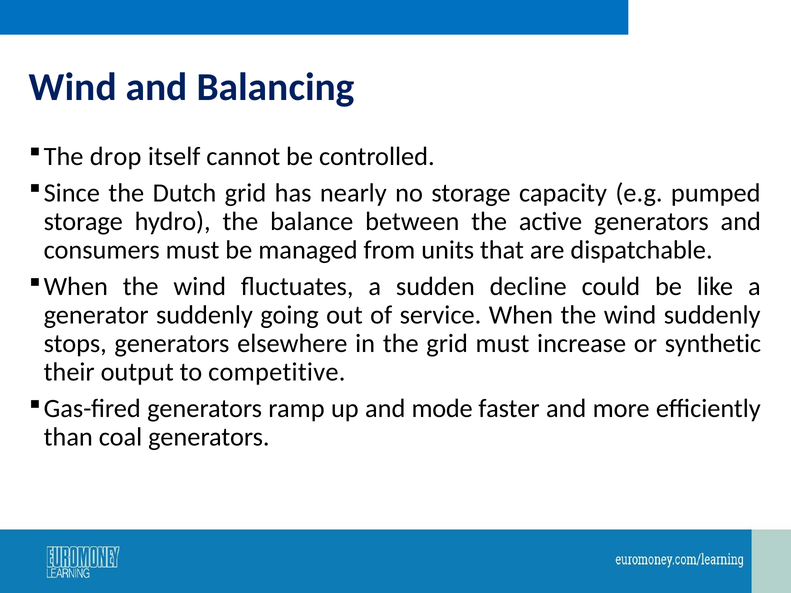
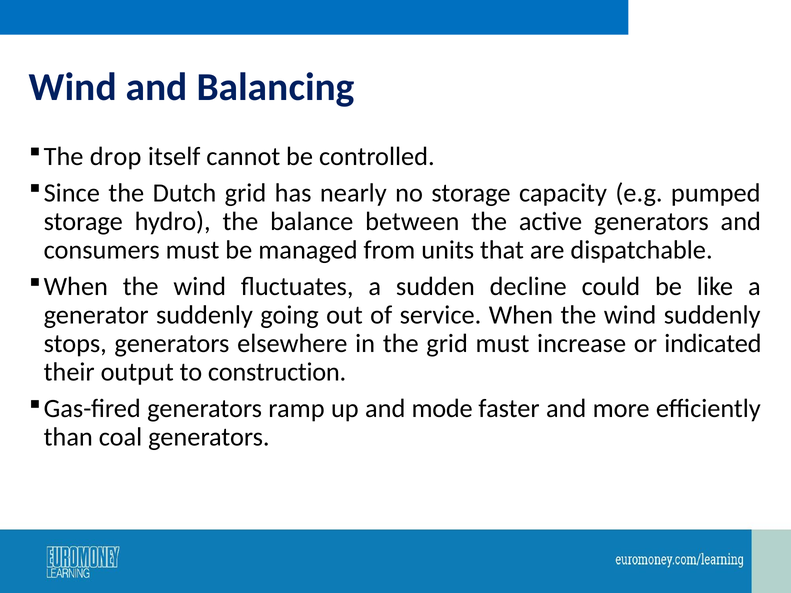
synthetic: synthetic -> indicated
competitive: competitive -> construction
